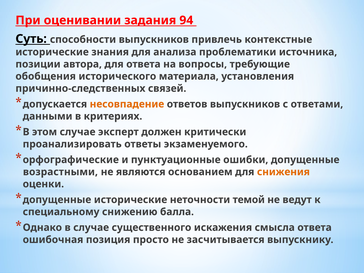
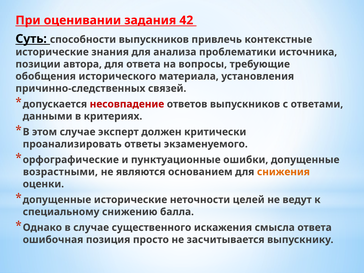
94: 94 -> 42
несовпадение colour: orange -> red
темой: темой -> целей
